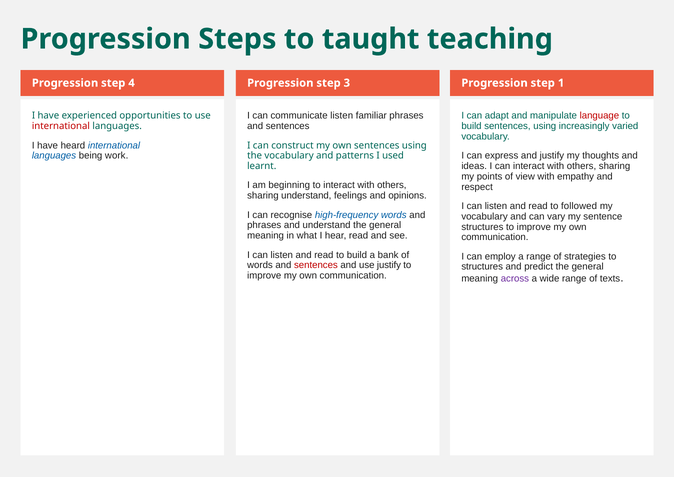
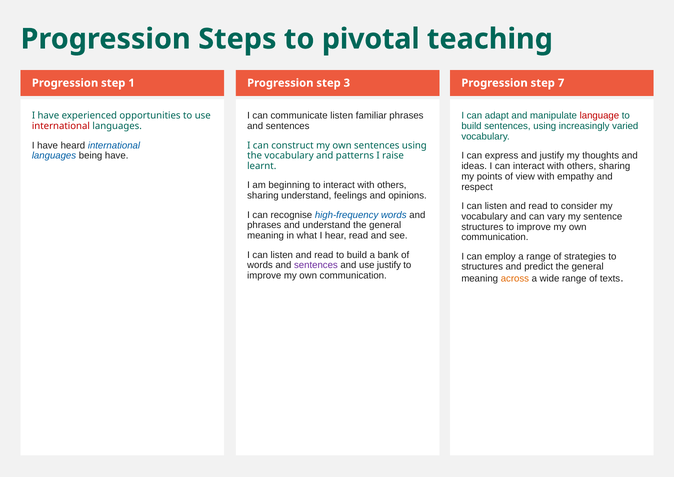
taught: taught -> pivotal
4: 4 -> 1
1: 1 -> 7
being work: work -> have
used: used -> raise
followed: followed -> consider
sentences at (316, 265) colour: red -> purple
across colour: purple -> orange
